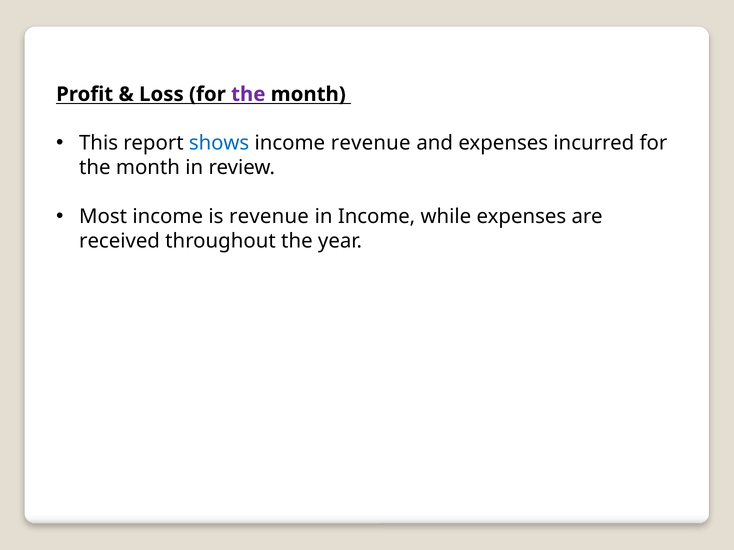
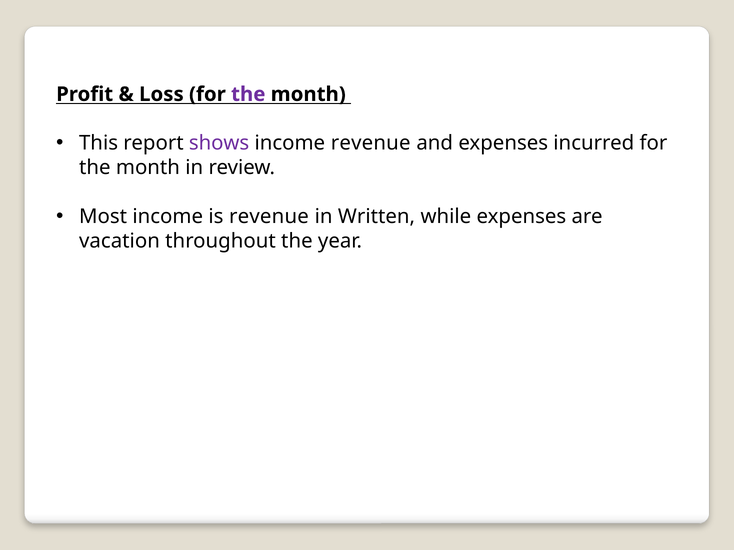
shows colour: blue -> purple
in Income: Income -> Written
received: received -> vacation
